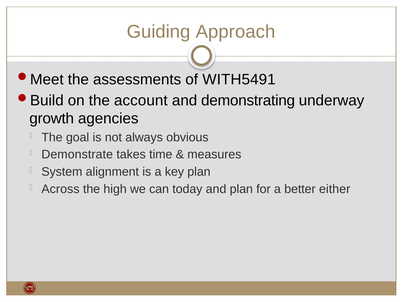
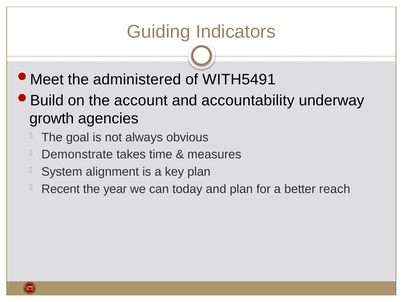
Approach: Approach -> Indicators
assessments: assessments -> administered
demonstrating: demonstrating -> accountability
Across: Across -> Recent
high: high -> year
either: either -> reach
